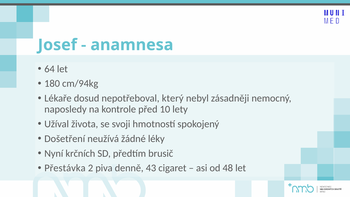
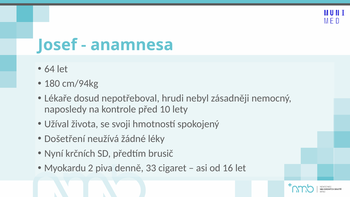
který: který -> hrudi
Přestávka: Přestávka -> Myokardu
43: 43 -> 33
48: 48 -> 16
